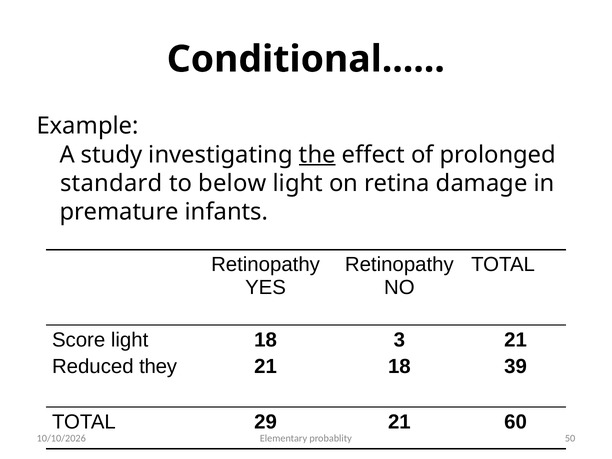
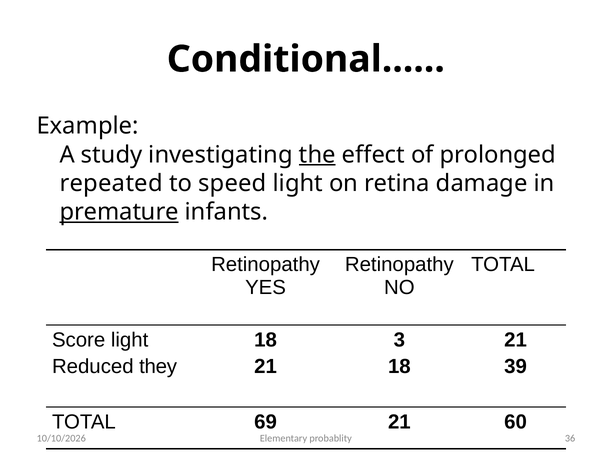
standard: standard -> repeated
below: below -> speed
premature underline: none -> present
29: 29 -> 69
50: 50 -> 36
